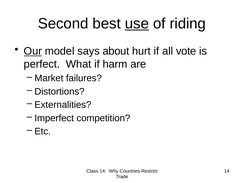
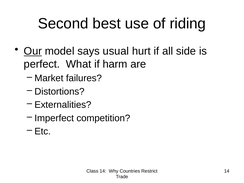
use underline: present -> none
about: about -> usual
vote: vote -> side
